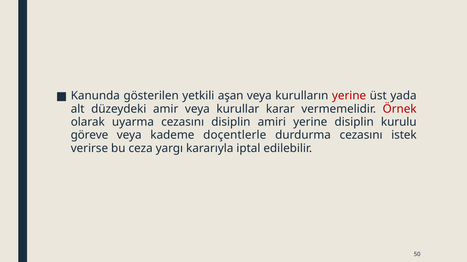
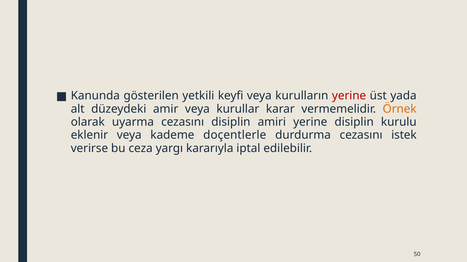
aşan: aşan -> keyfi
Örnek colour: red -> orange
göreve: göreve -> eklenir
